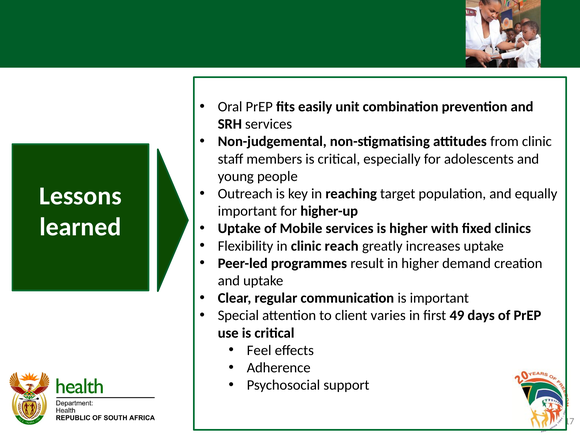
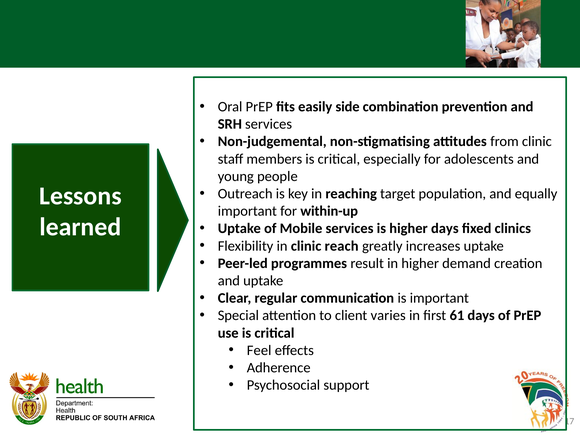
unit: unit -> side
higher-up: higher-up -> within-up
higher with: with -> days
49: 49 -> 61
